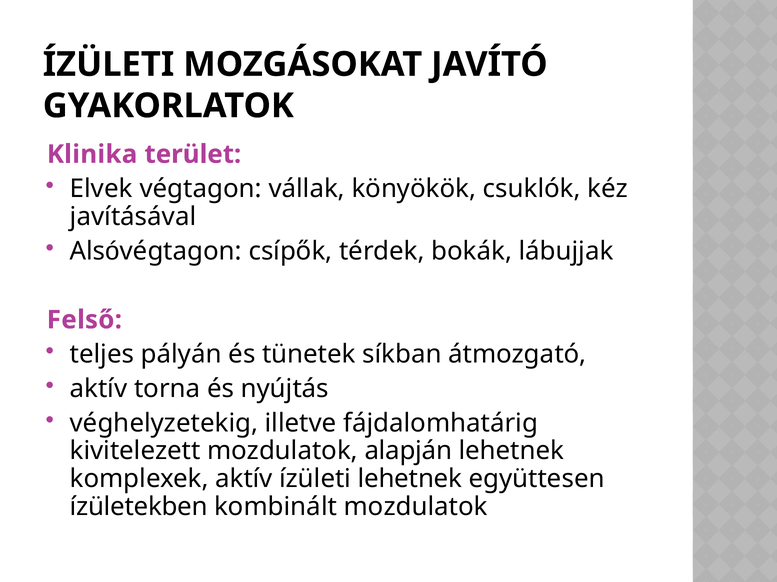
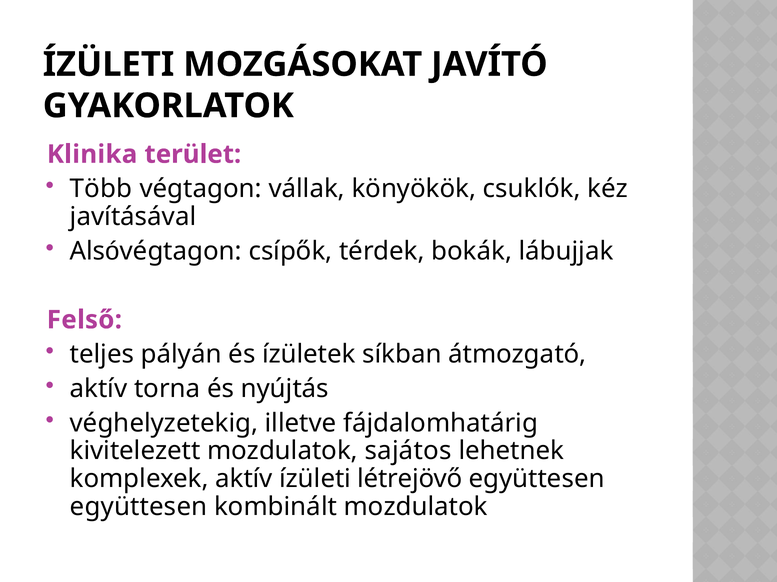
Elvek: Elvek -> Több
tünetek: tünetek -> ízületek
alapján: alapján -> sajátos
ízületi lehetnek: lehetnek -> létrejövő
ízületekben at (139, 507): ízületekben -> együttesen
